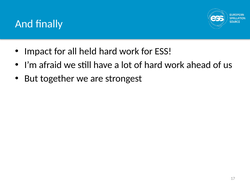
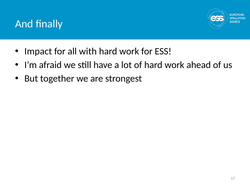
held: held -> with
